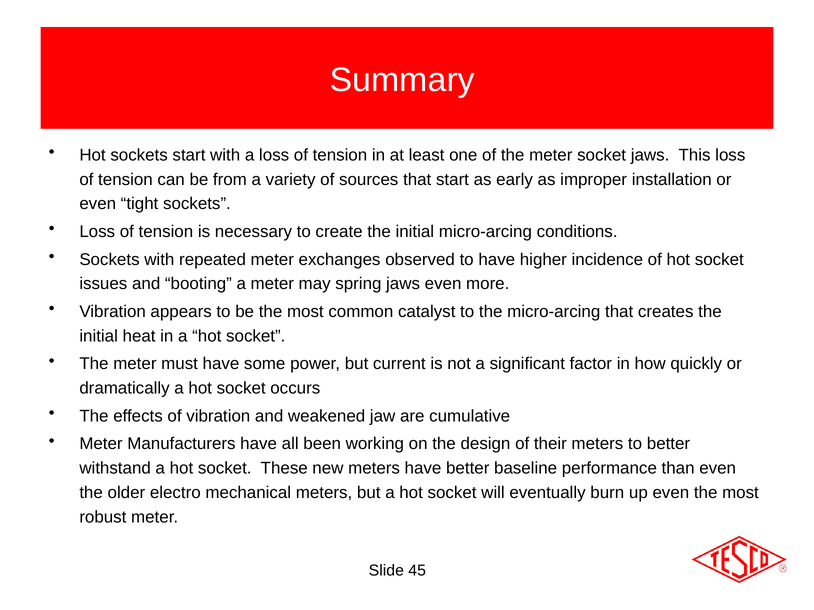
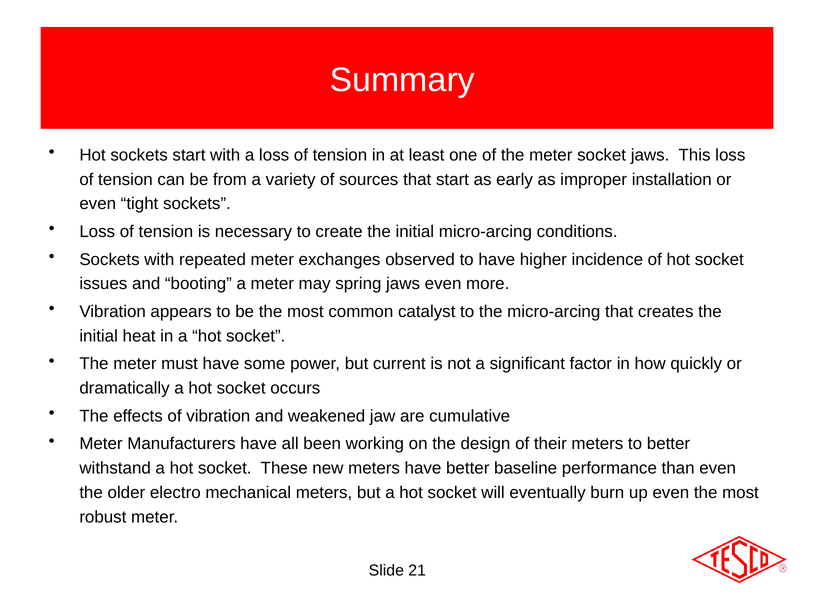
45: 45 -> 21
